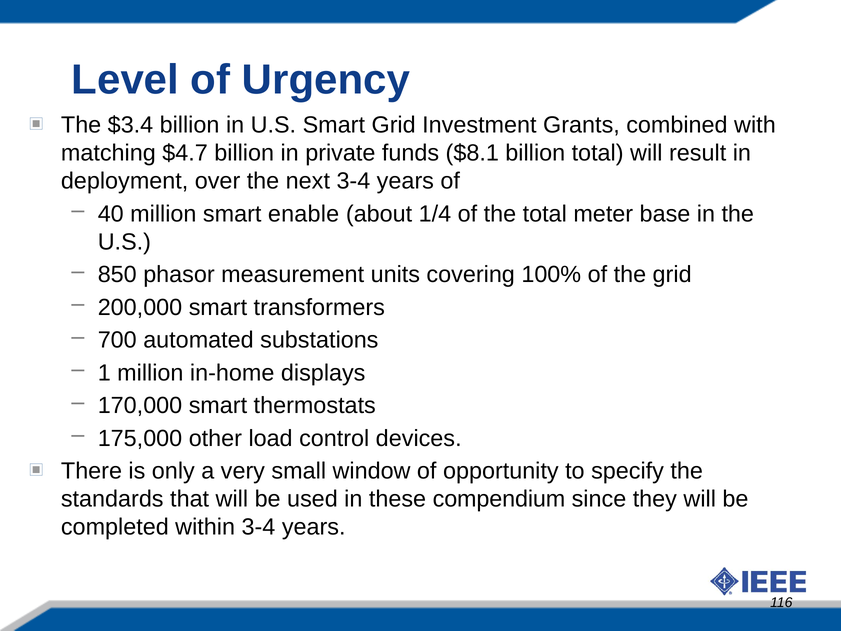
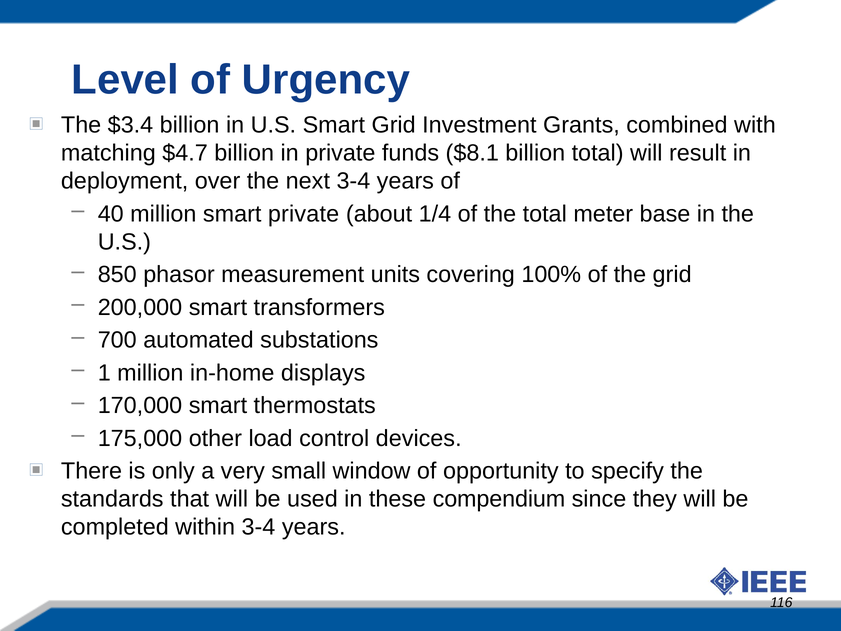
smart enable: enable -> private
